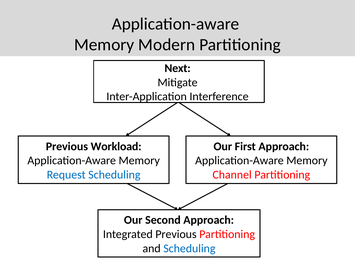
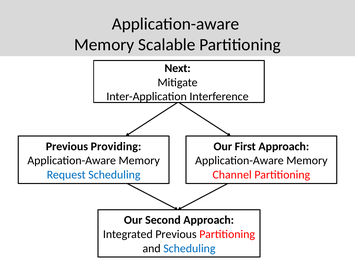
Modern: Modern -> Scalable
Workload: Workload -> Providing
